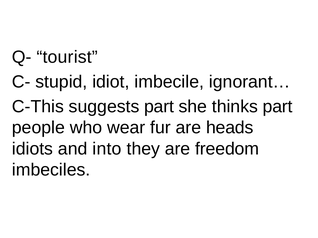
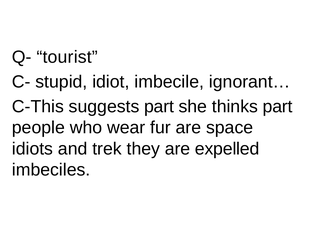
heads: heads -> space
into: into -> trek
freedom: freedom -> expelled
